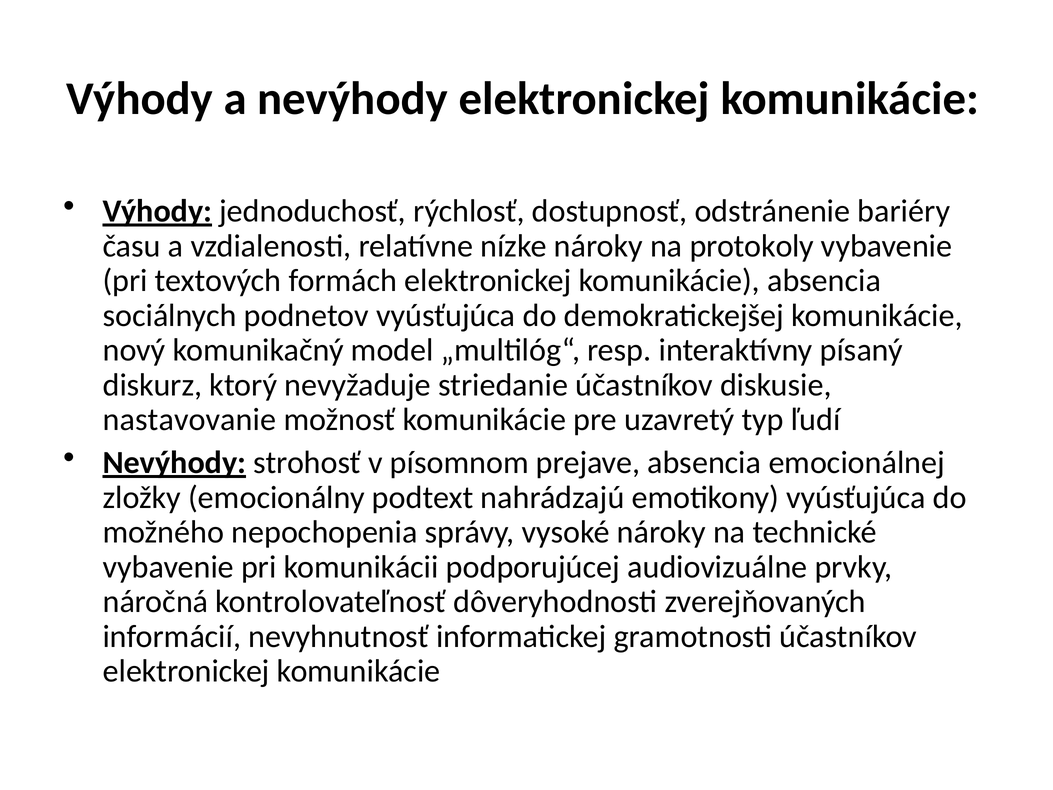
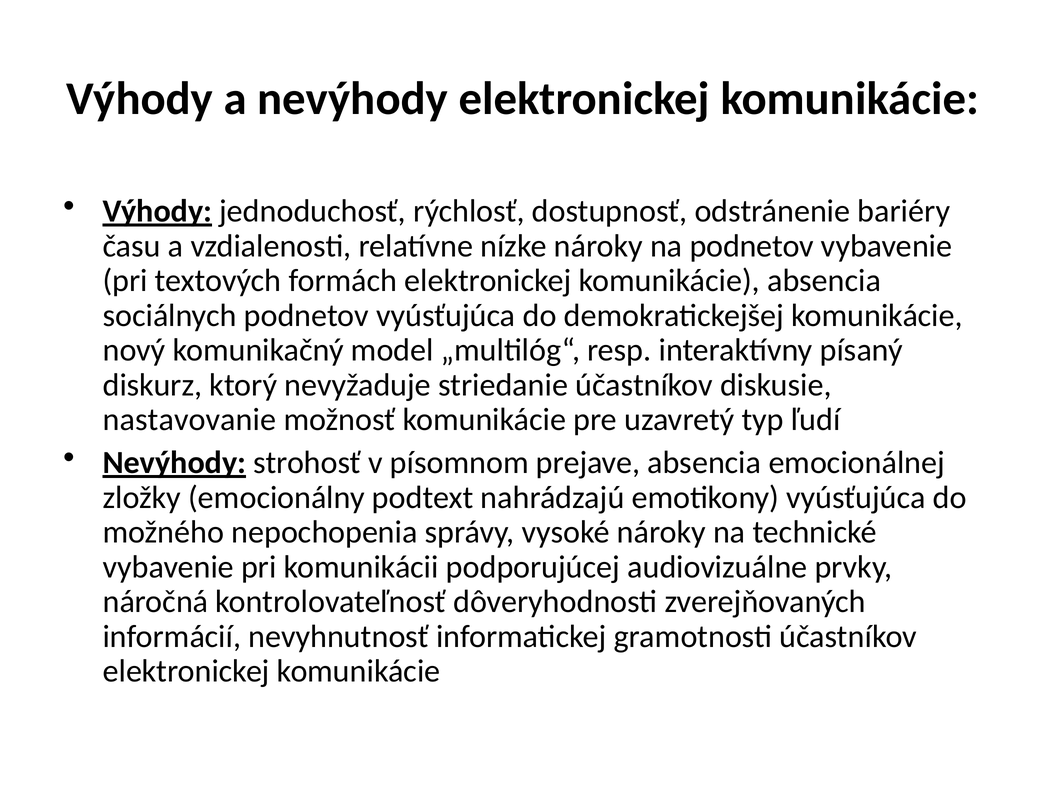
na protokoly: protokoly -> podnetov
